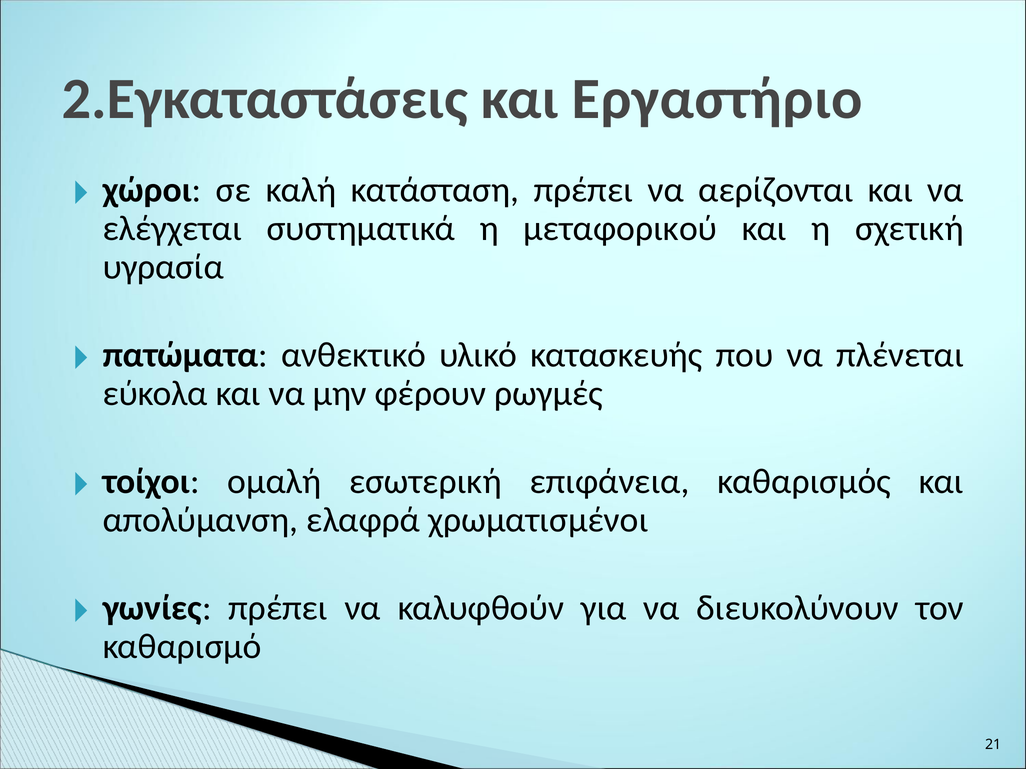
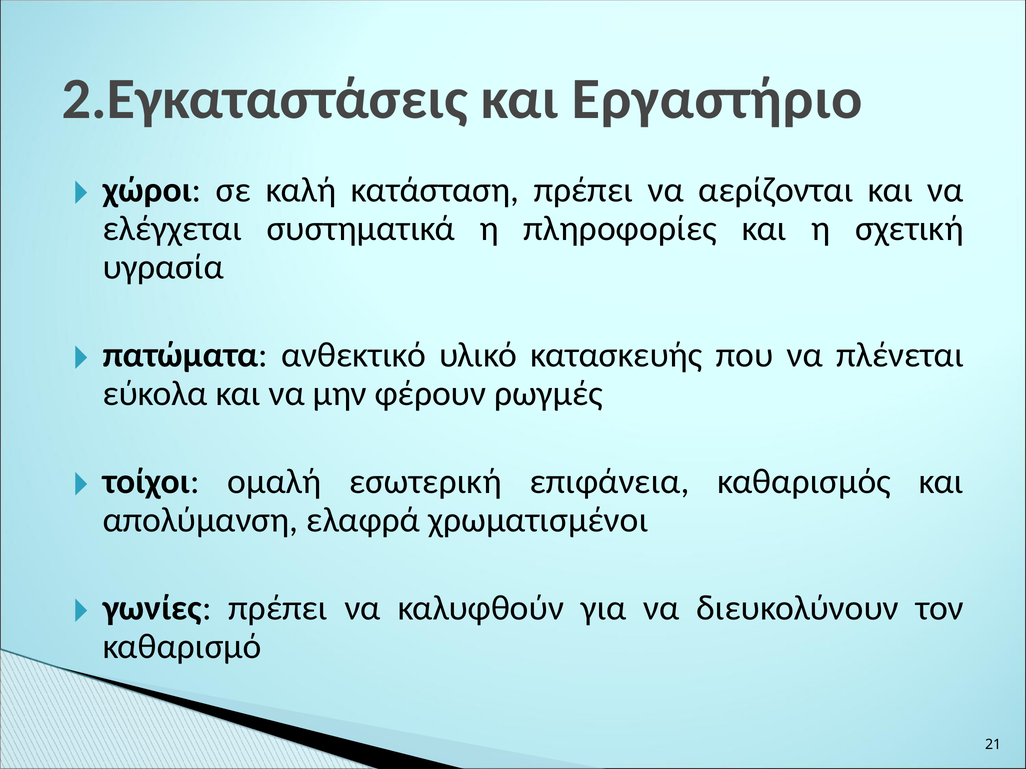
μεταφορικού: μεταφορικού -> πληροφορίες
